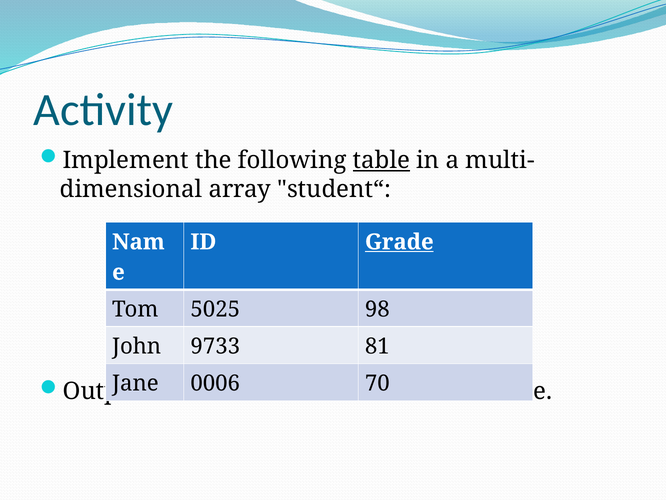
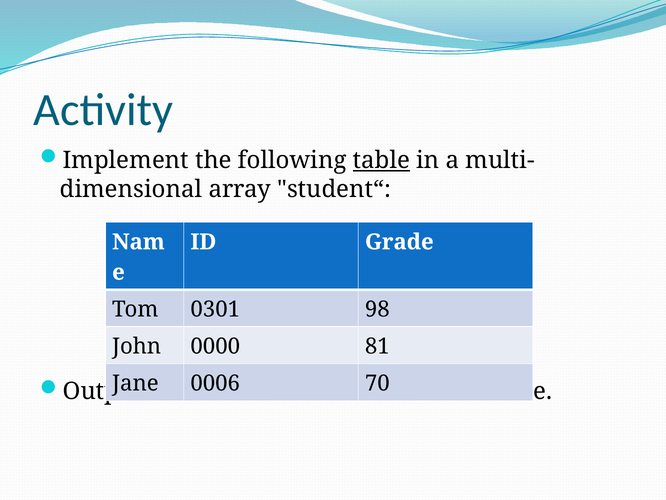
Grade underline: present -> none
5025: 5025 -> 0301
9733: 9733 -> 0000
